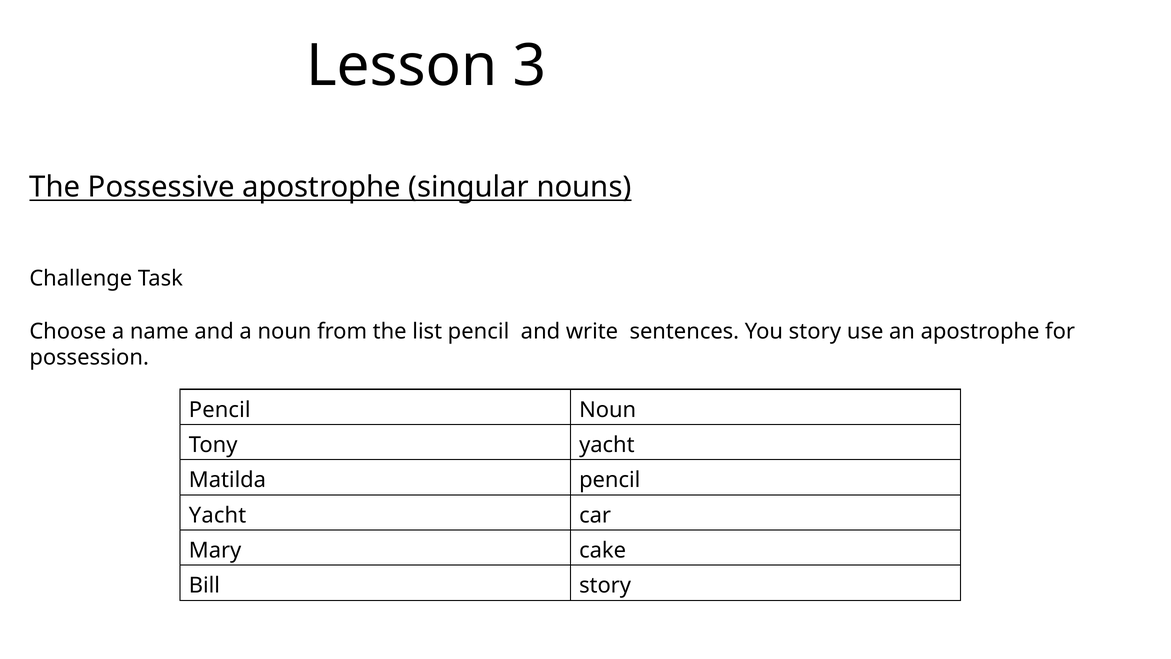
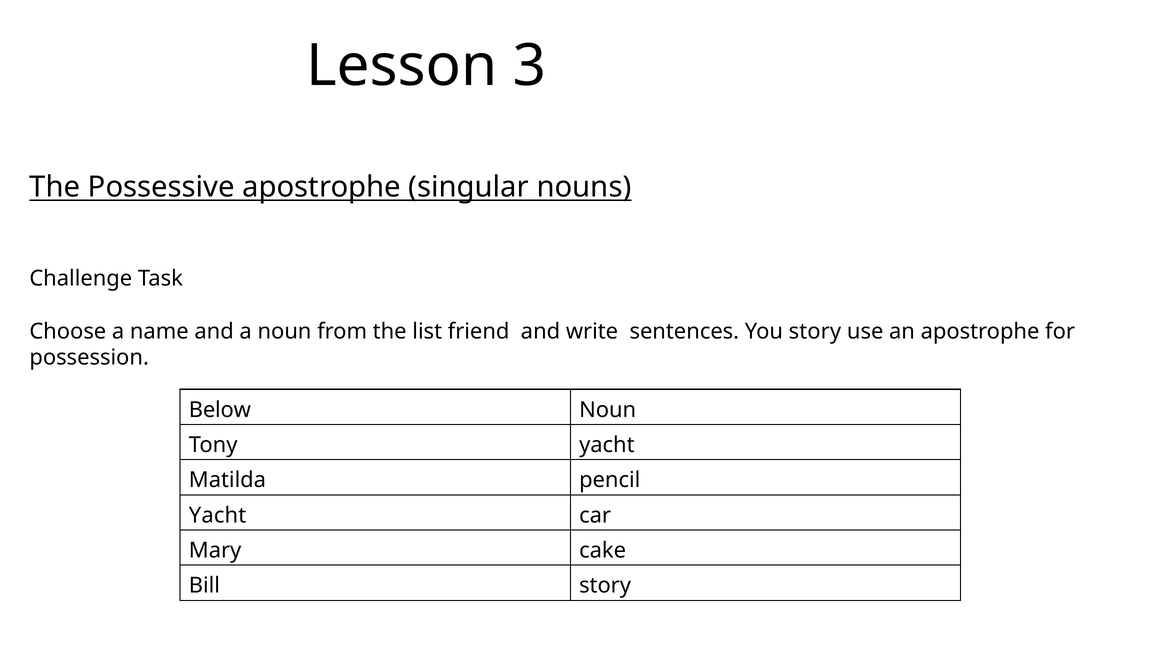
list pencil: pencil -> friend
Pencil at (220, 410): Pencil -> Below
